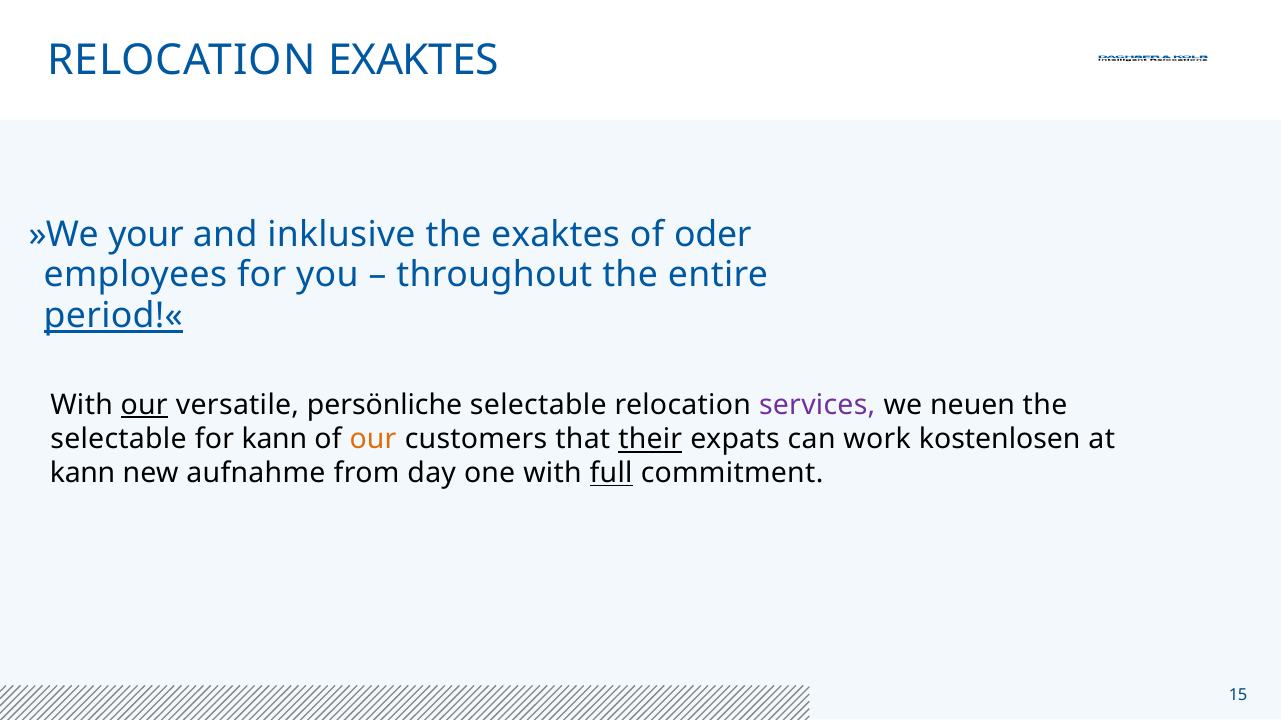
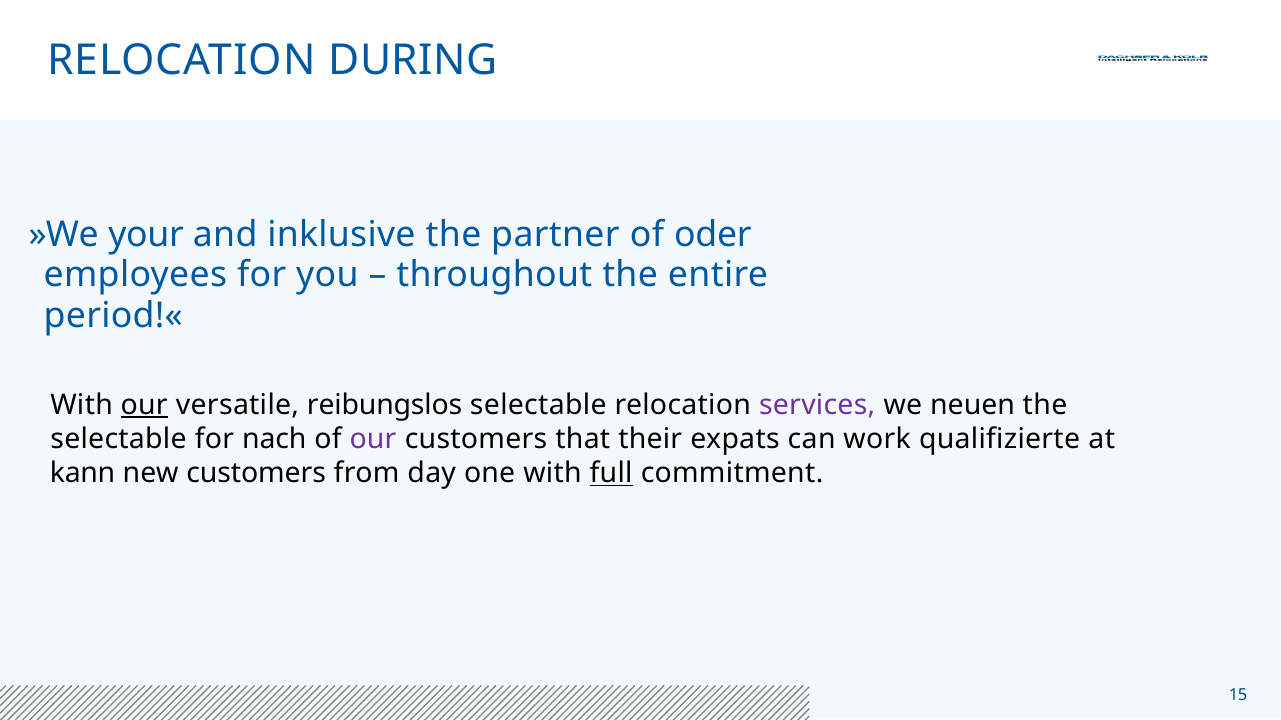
RELOCATION EXAKTES: EXAKTES -> DURING
the exaktes: exaktes -> partner
period!« underline: present -> none
persönliche: persönliche -> reibungslos
for kann: kann -> nach
our at (373, 440) colour: orange -> purple
their underline: present -> none
kostenlosen: kostenlosen -> qualifizierte
new aufnahme: aufnahme -> customers
